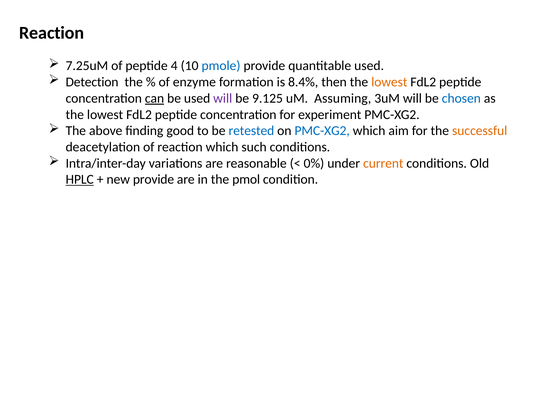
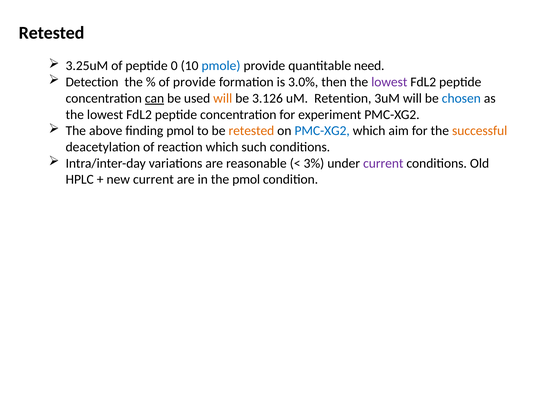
Reaction at (52, 33): Reaction -> Retested
7.25uM: 7.25uM -> 3.25uM
4: 4 -> 0
quantitable used: used -> need
of enzyme: enzyme -> provide
8.4%: 8.4% -> 3.0%
lowest at (389, 82) colour: orange -> purple
will at (223, 98) colour: purple -> orange
9.125: 9.125 -> 3.126
Assuming: Assuming -> Retention
finding good: good -> pmol
retested at (251, 131) colour: blue -> orange
0%: 0% -> 3%
current at (383, 163) colour: orange -> purple
HPLC underline: present -> none
new provide: provide -> current
